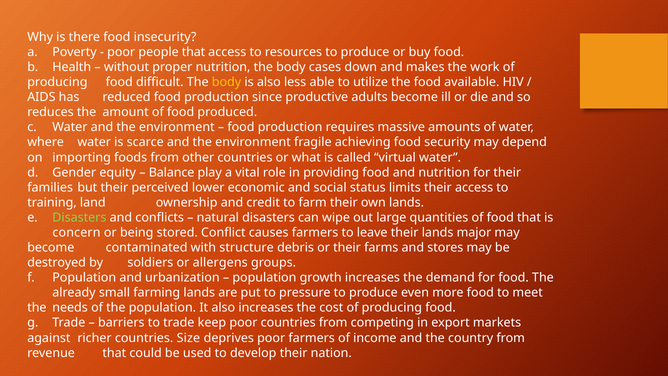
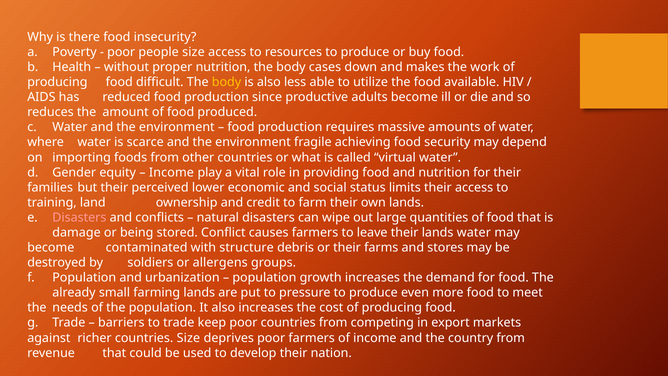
people that: that -> size
Balance at (172, 172): Balance -> Income
Disasters at (79, 217) colour: light green -> pink
concern: concern -> damage
lands major: major -> water
